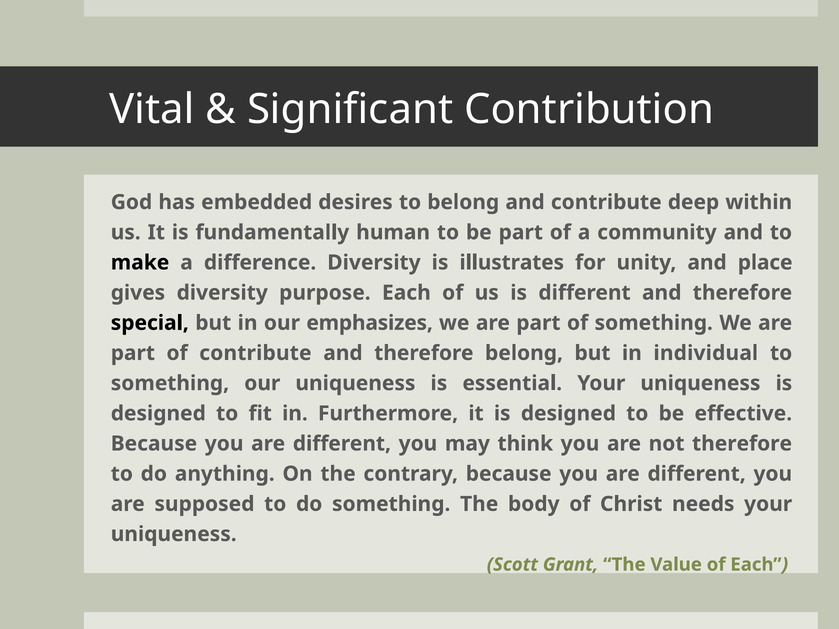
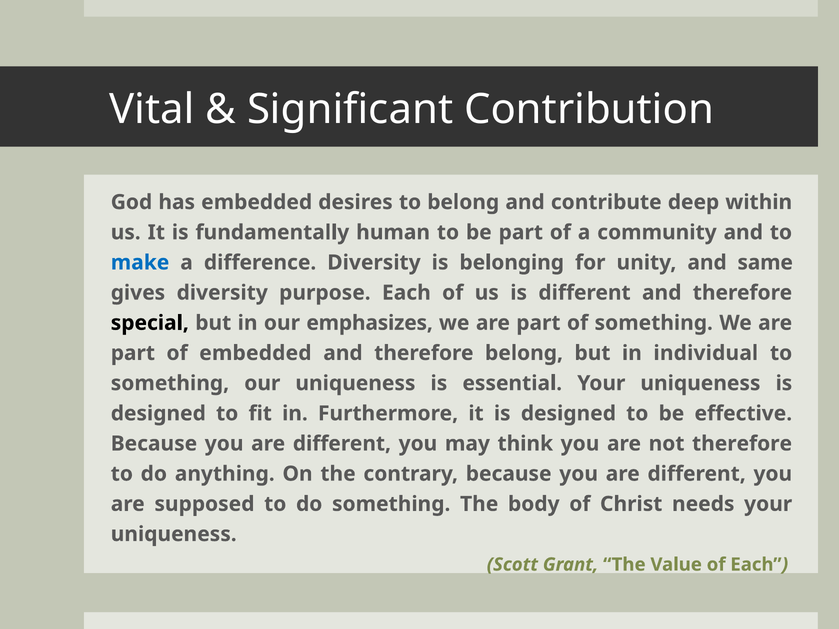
make colour: black -> blue
illustrates: illustrates -> belonging
place: place -> same
of contribute: contribute -> embedded
